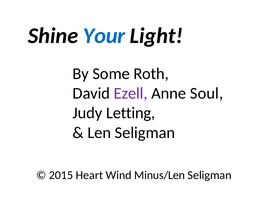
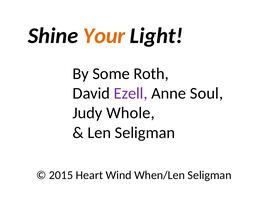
Your colour: blue -> orange
Letting: Letting -> Whole
Minus/Len: Minus/Len -> When/Len
